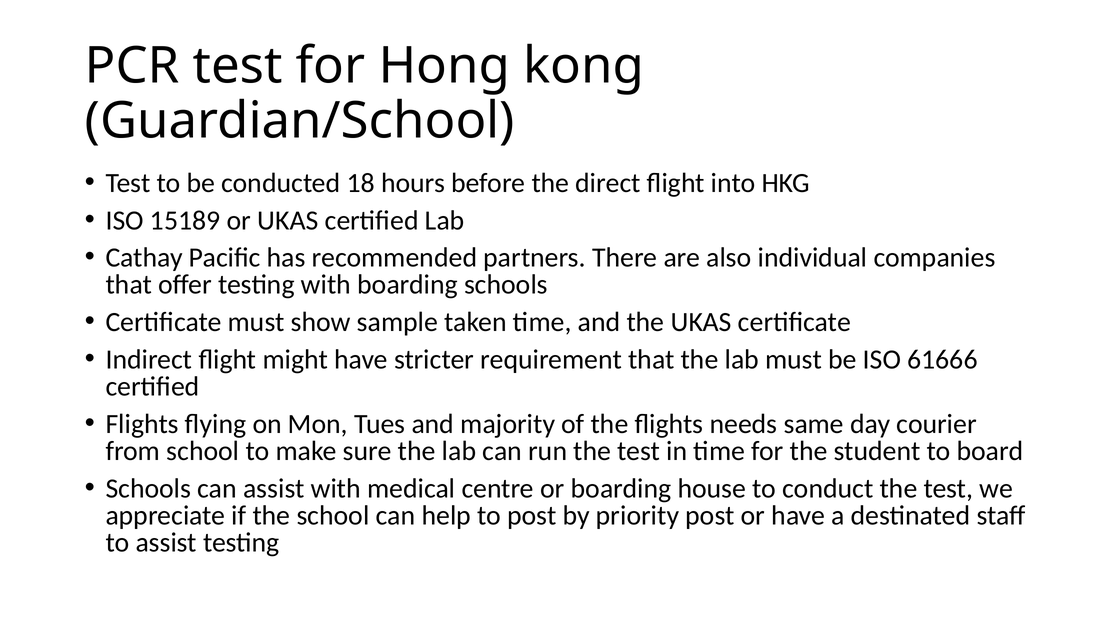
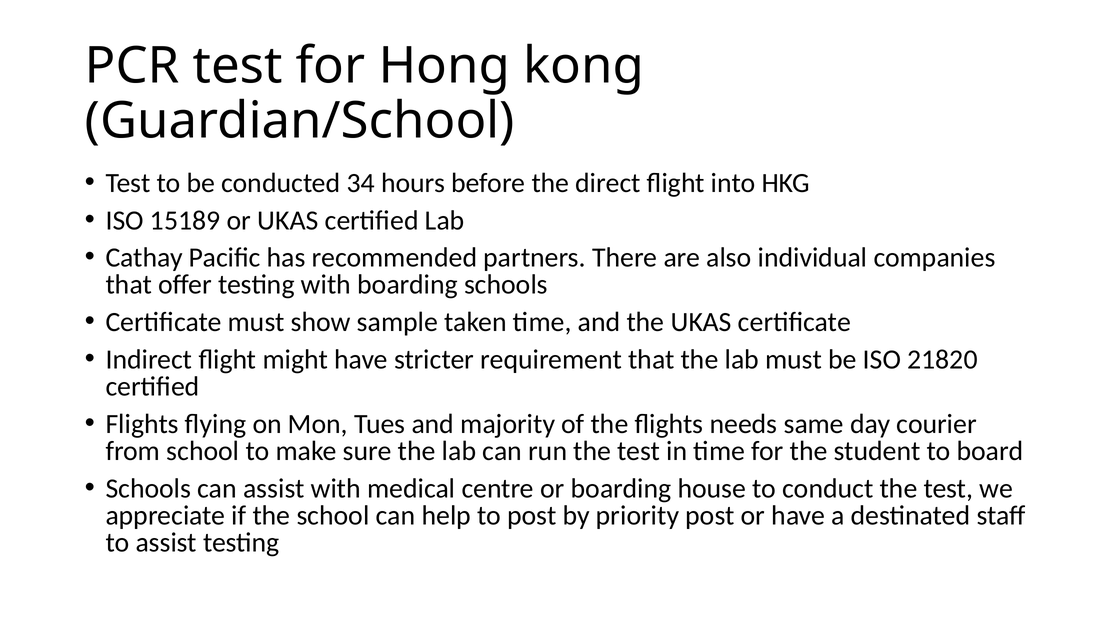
18: 18 -> 34
61666: 61666 -> 21820
